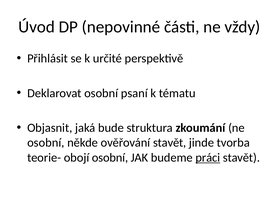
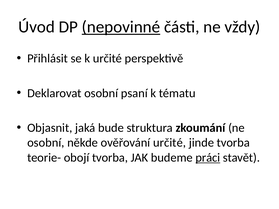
nepovinné underline: none -> present
ověřování stavět: stavět -> určité
obojí osobní: osobní -> tvorba
